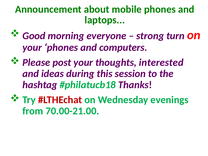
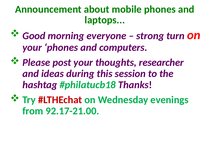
interested: interested -> researcher
70.00-21.00: 70.00-21.00 -> 92.17-21.00
